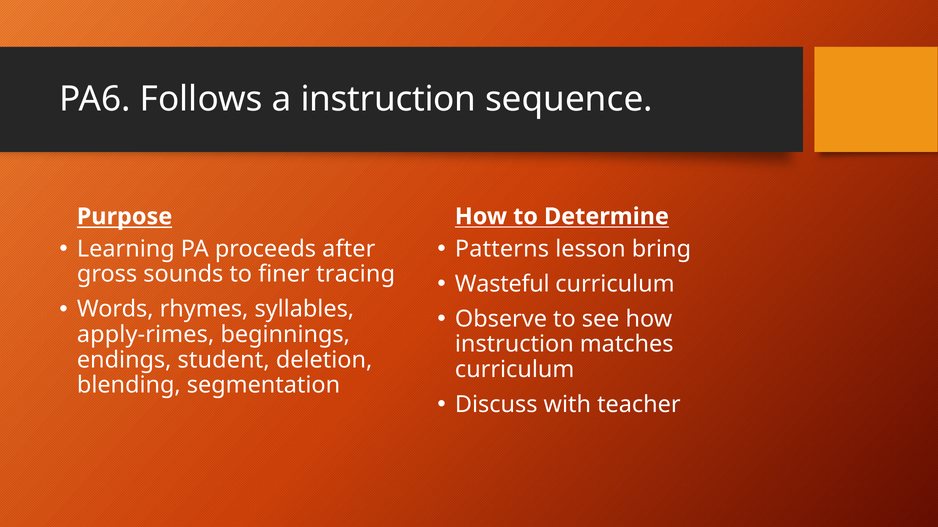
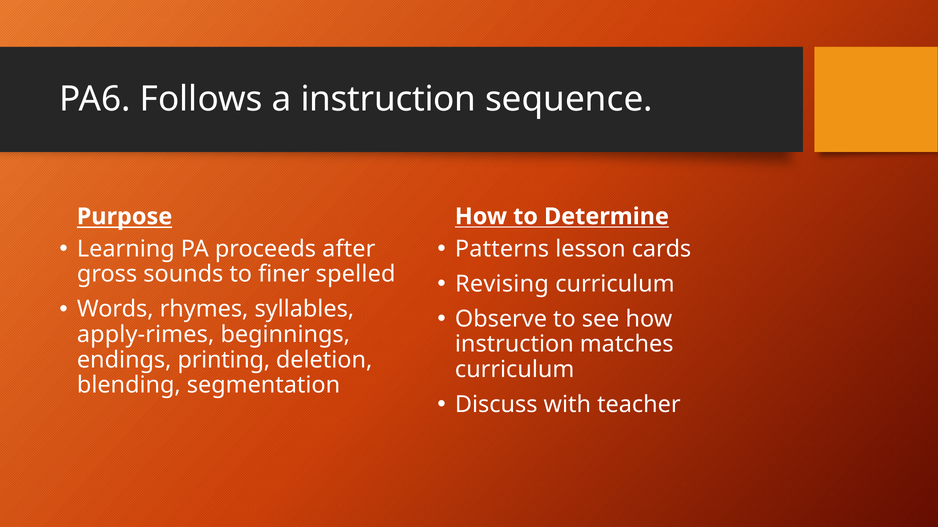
bring: bring -> cards
tracing: tracing -> spelled
Wasteful: Wasteful -> Revising
student: student -> printing
